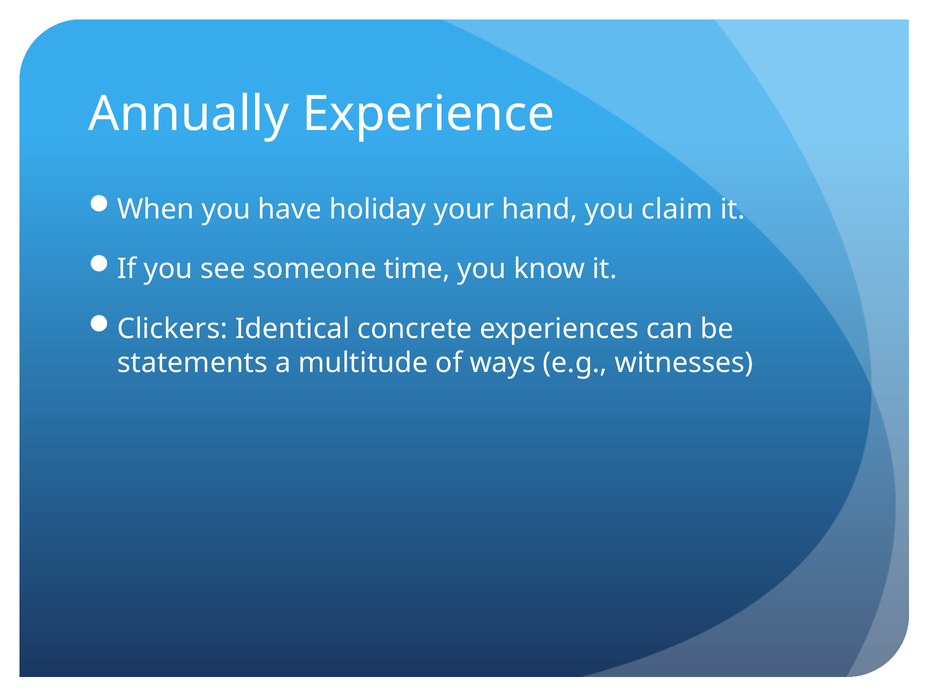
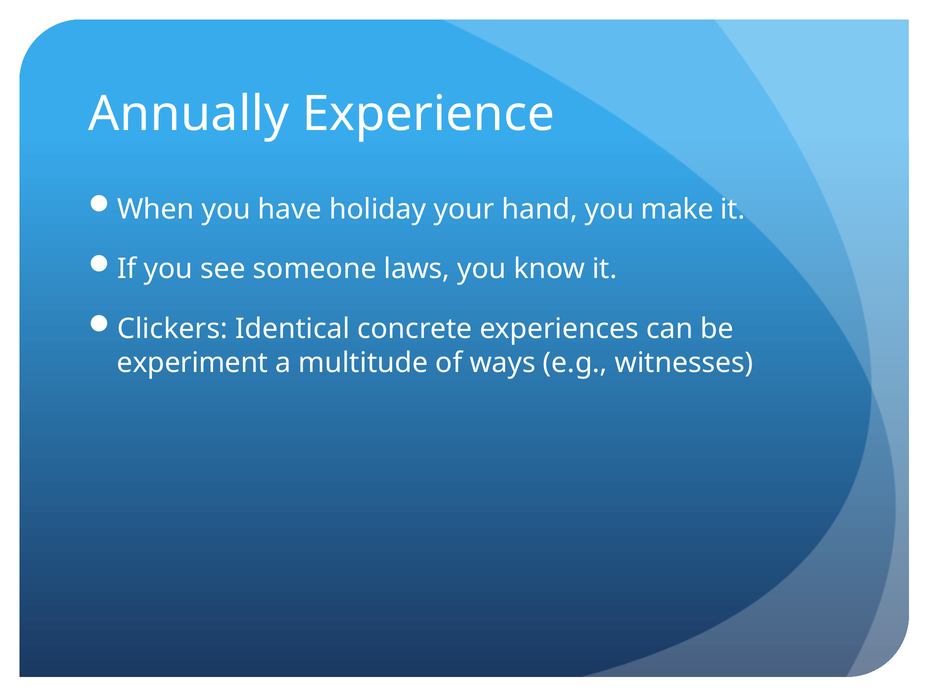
claim: claim -> make
time: time -> laws
statements: statements -> experiment
